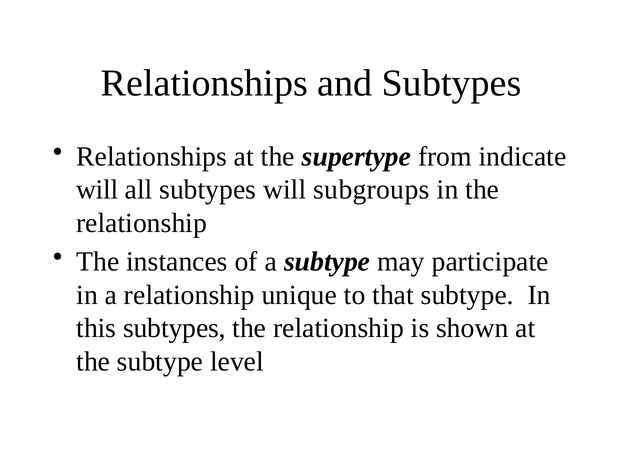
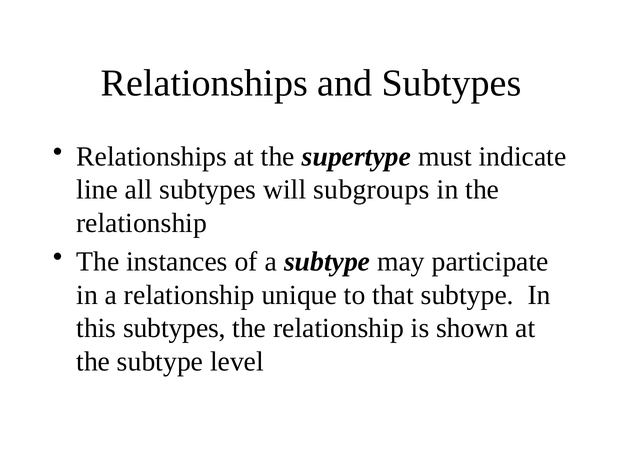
from: from -> must
will at (97, 190): will -> line
